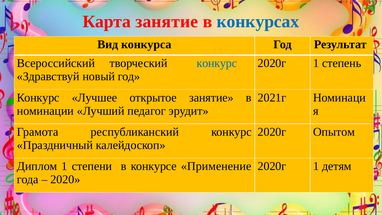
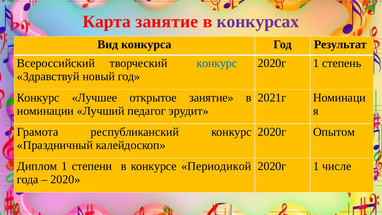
конкурсах colour: blue -> purple
Применение: Применение -> Периодикой
детям: детям -> числе
